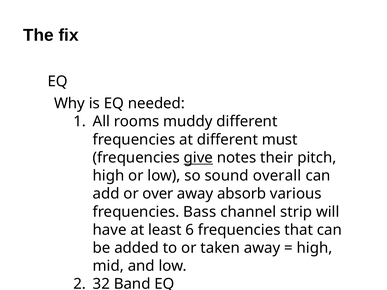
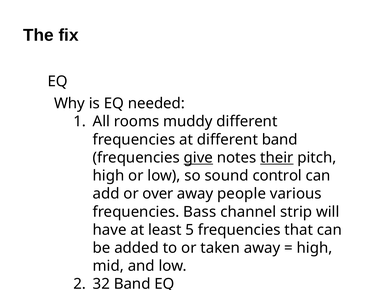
different must: must -> band
their underline: none -> present
overall: overall -> control
absorb: absorb -> people
6: 6 -> 5
